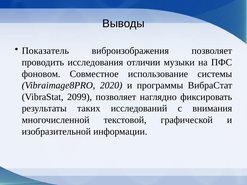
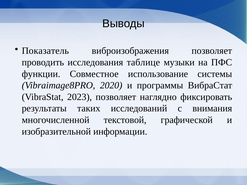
отличии: отличии -> таблице
фоновом: фоновом -> функции
2099: 2099 -> 2023
